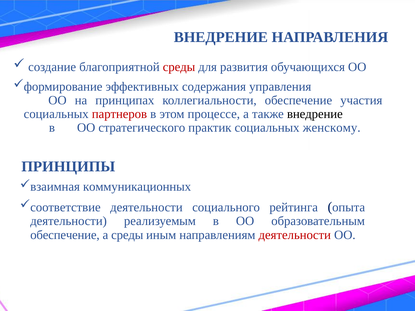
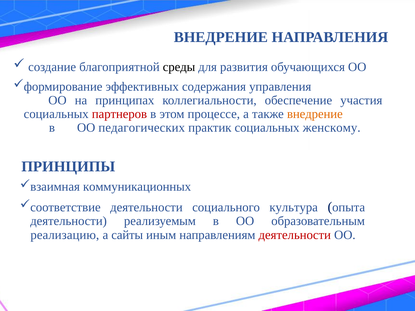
среды at (179, 67) colour: red -> black
внедрение at (315, 114) colour: black -> orange
стратегического: стратегического -> педагогических
рейтинга: рейтинга -> культура
обеспечение at (65, 235): обеспечение -> реализацию
а среды: среды -> сайты
